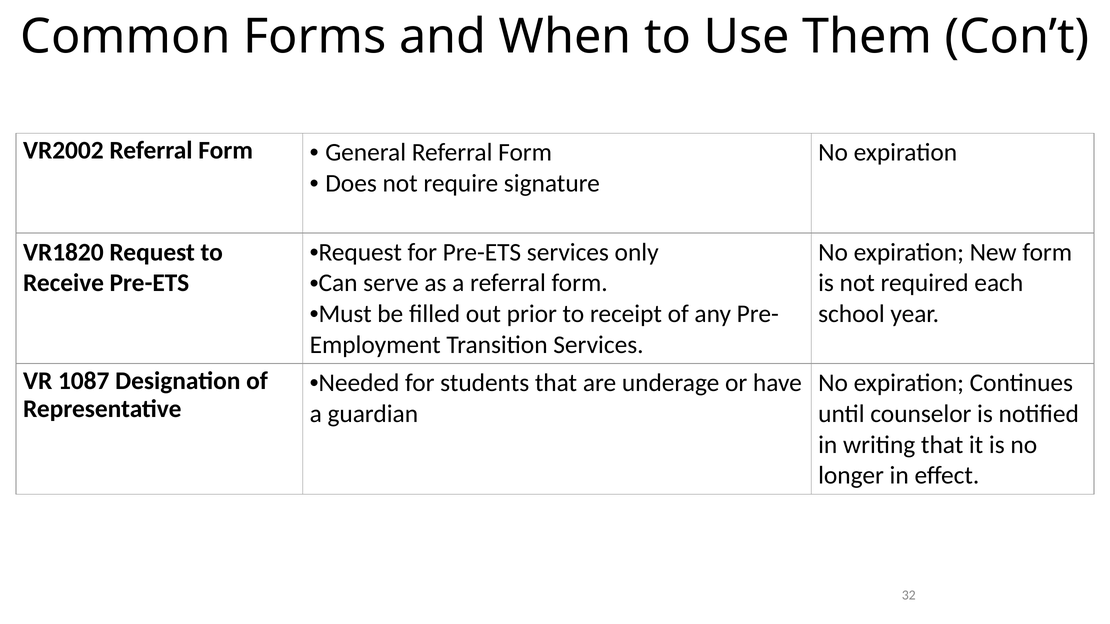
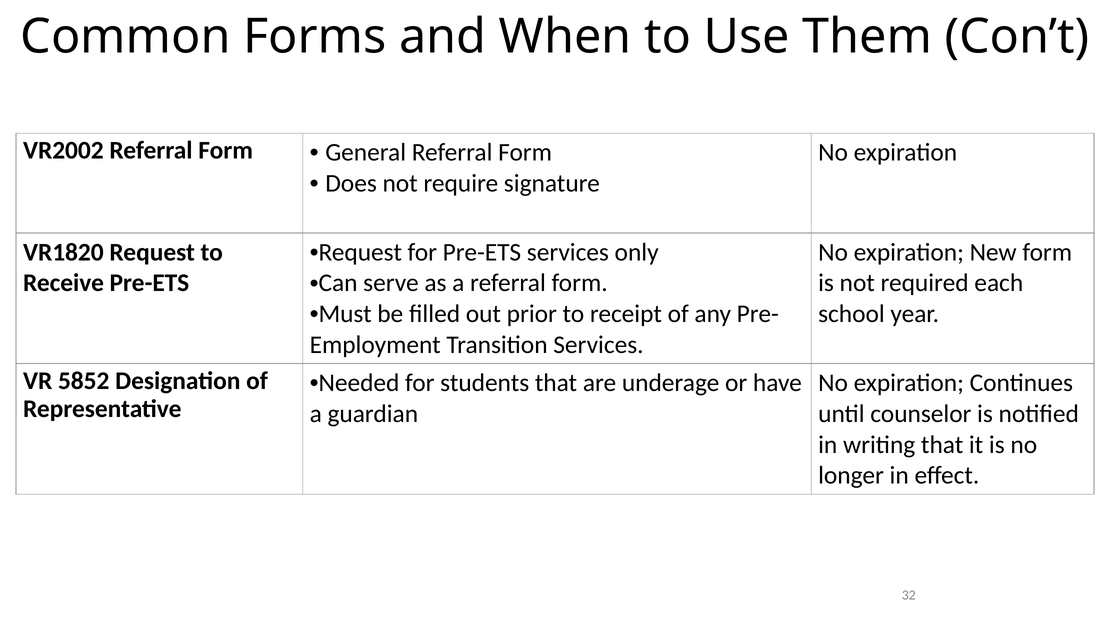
1087: 1087 -> 5852
